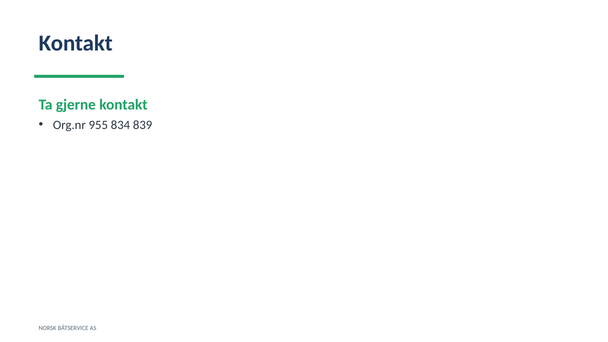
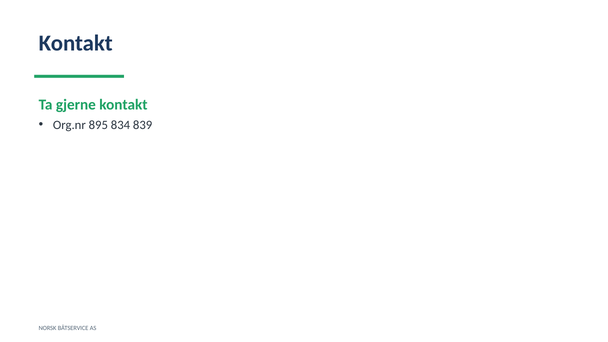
955: 955 -> 895
